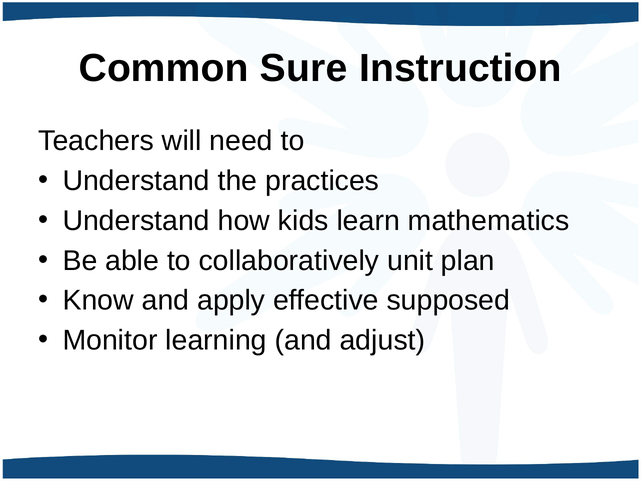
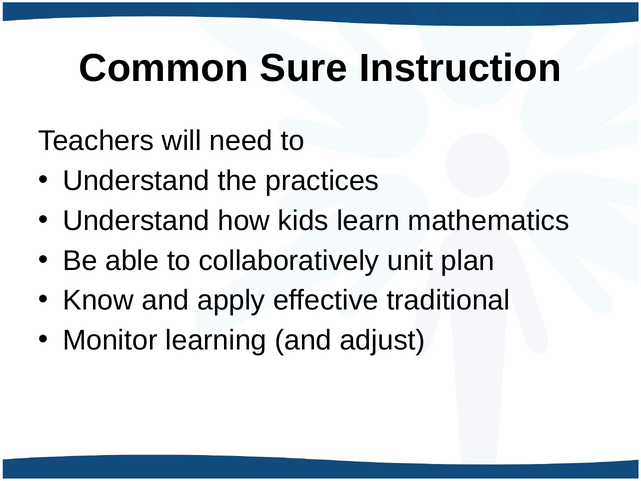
supposed: supposed -> traditional
